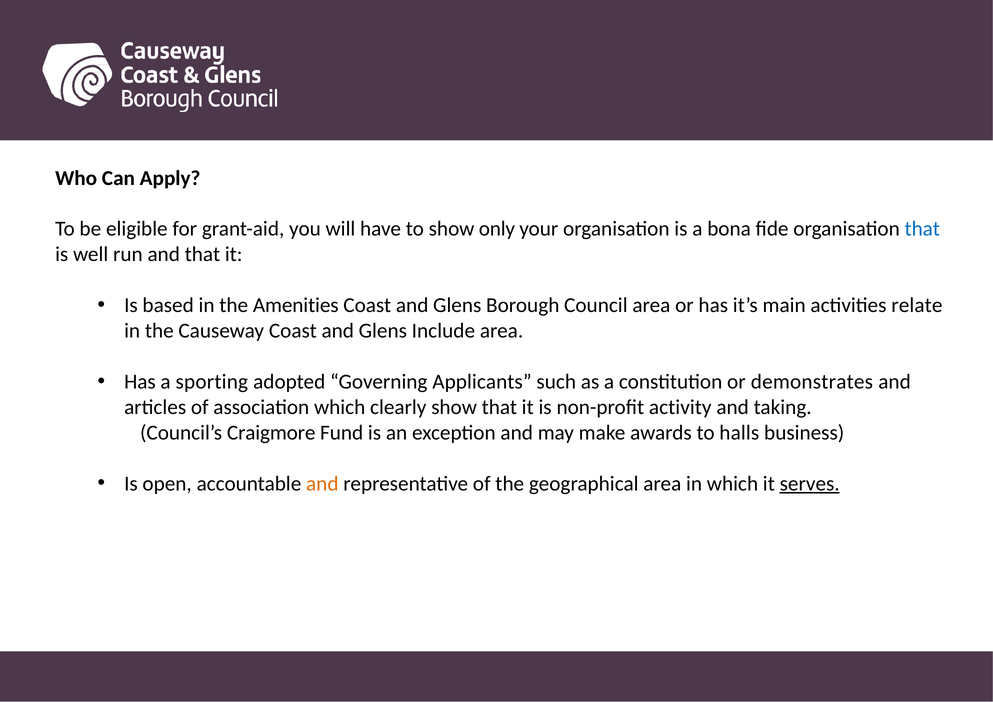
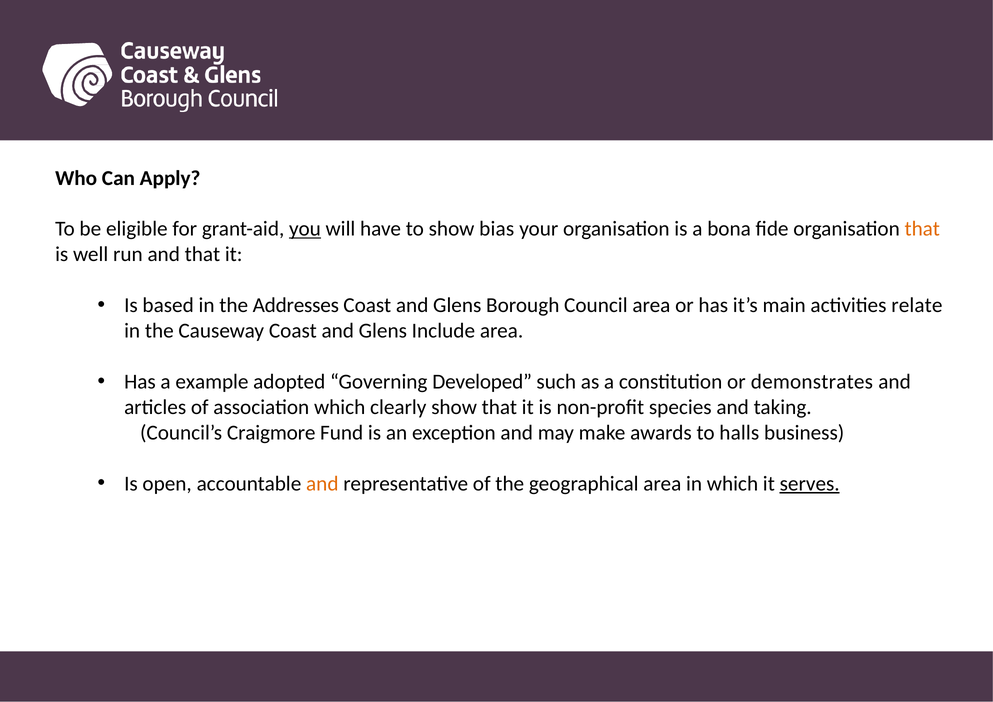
you underline: none -> present
only: only -> bias
that at (922, 229) colour: blue -> orange
Amenities: Amenities -> Addresses
sporting: sporting -> example
Applicants: Applicants -> Developed
activity: activity -> species
